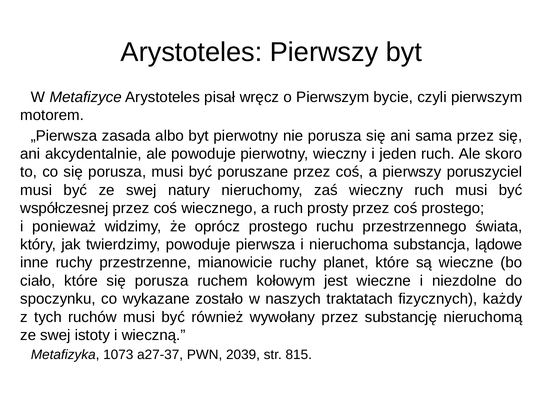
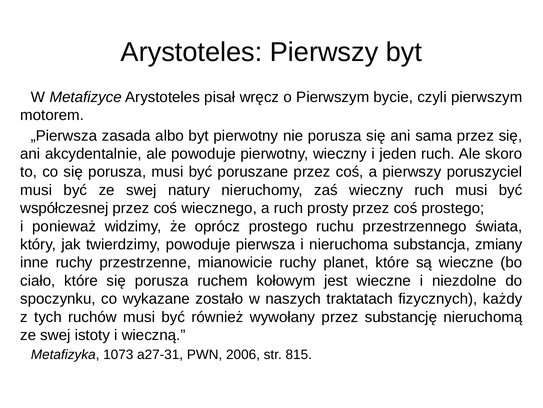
lądowe: lądowe -> zmiany
a27-37: a27-37 -> a27-31
2039: 2039 -> 2006
